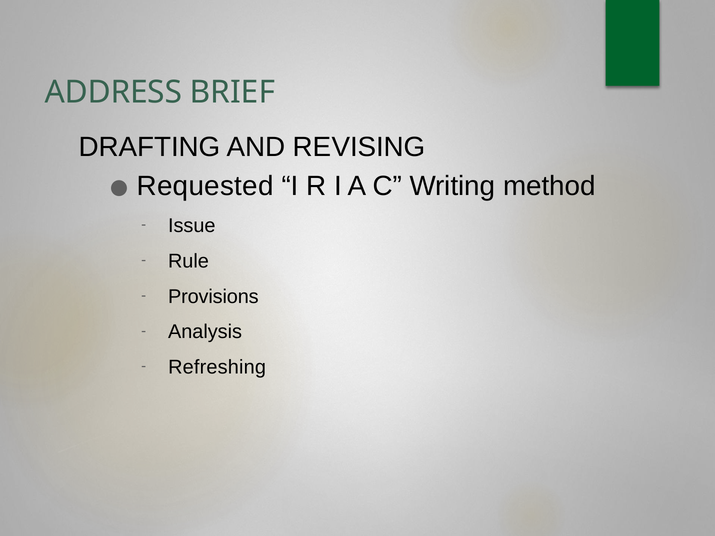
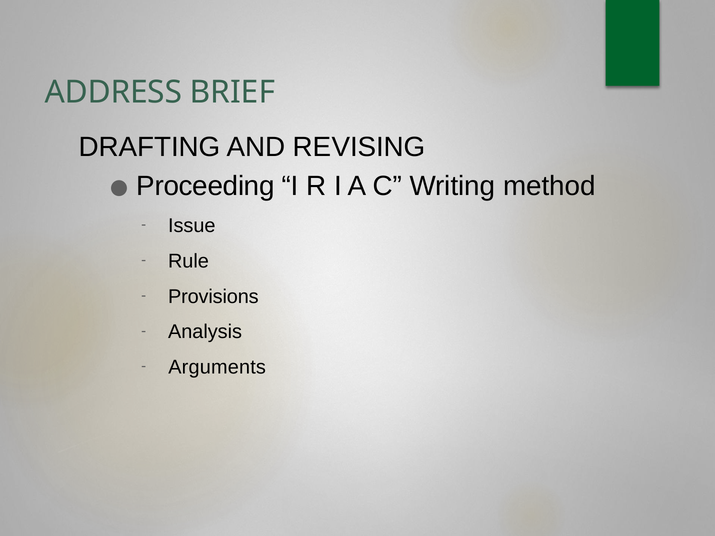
Requested: Requested -> Proceeding
Refreshing: Refreshing -> Arguments
